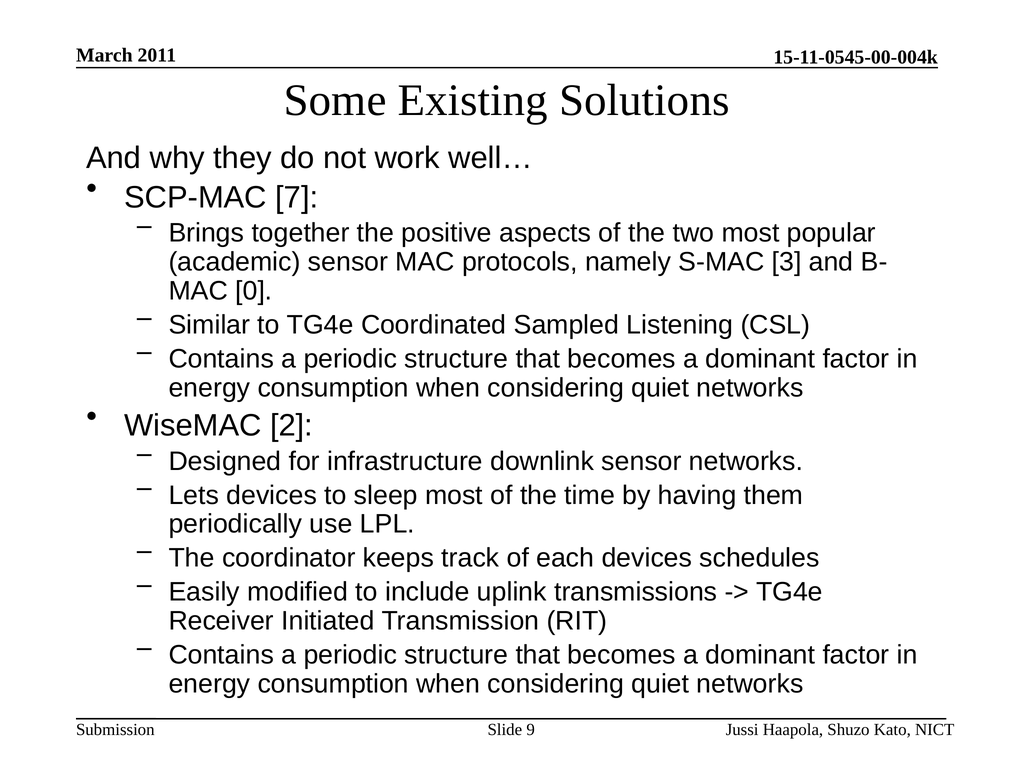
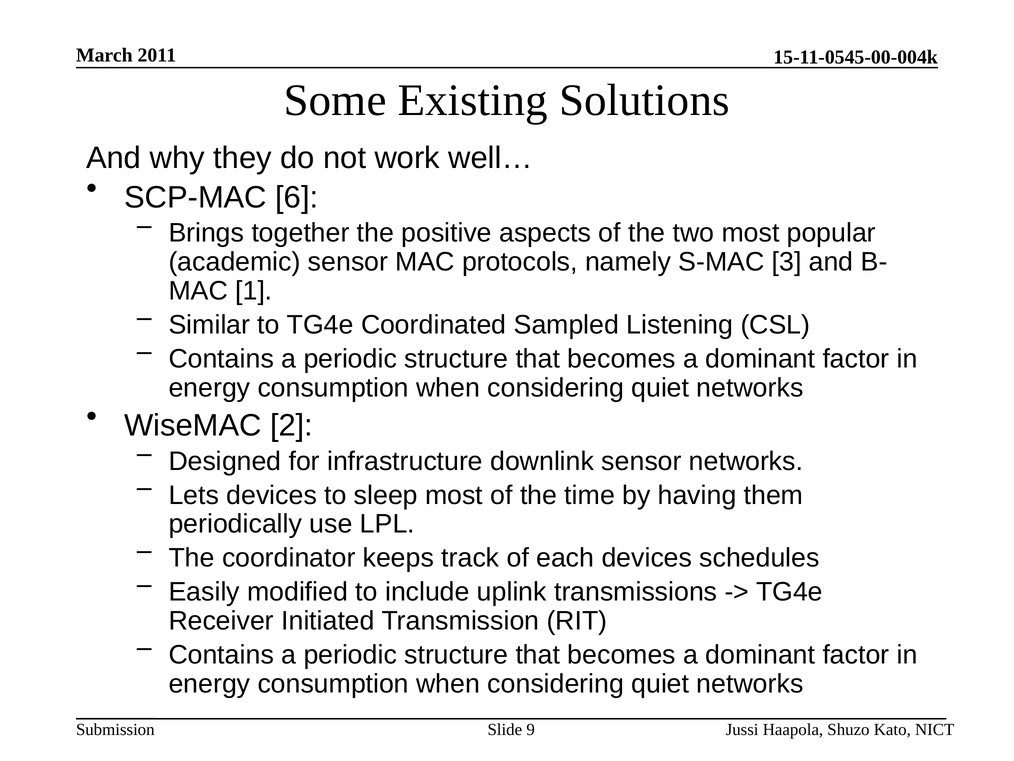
7: 7 -> 6
0: 0 -> 1
